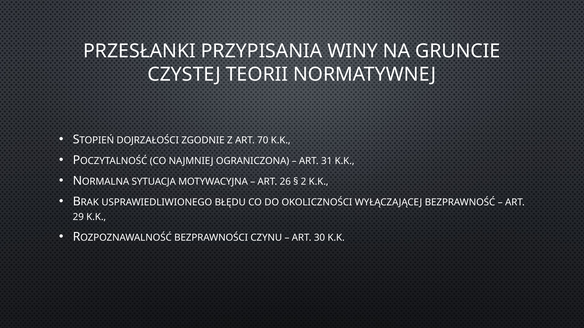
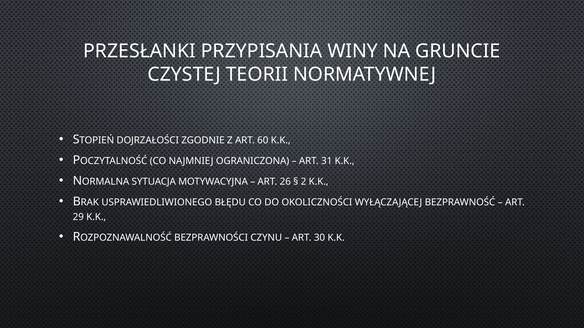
70: 70 -> 60
